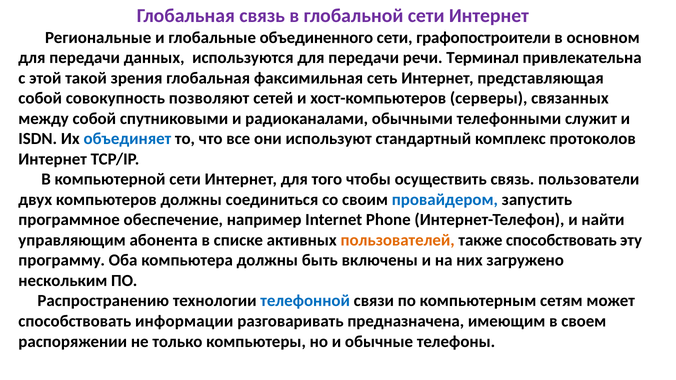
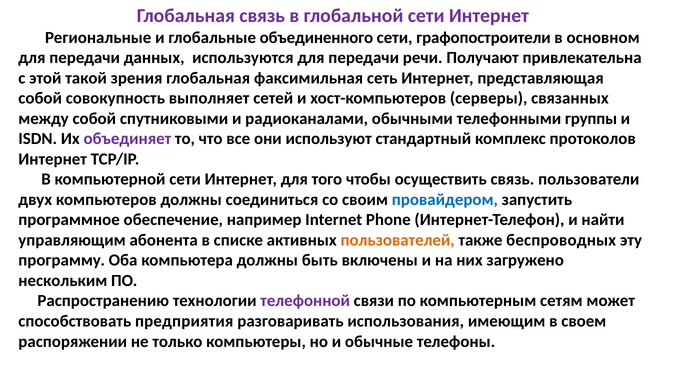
Терминал: Терминал -> Получают
позволяют: позволяют -> выполняет
служит: служит -> группы
объединяет colour: blue -> purple
также способствовать: способствовать -> беспроводных
телефонной colour: blue -> purple
информации: информации -> предприятия
предназначена: предназначена -> использования
